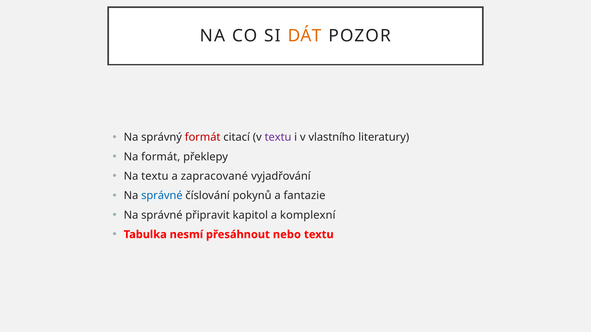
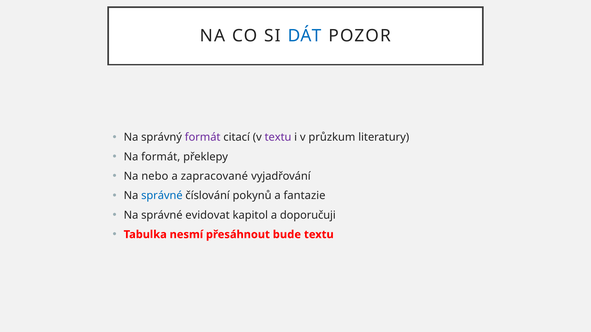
DÁT colour: orange -> blue
formát at (203, 138) colour: red -> purple
vlastního: vlastního -> průzkum
Na textu: textu -> nebo
připravit: připravit -> evidovat
komplexní: komplexní -> doporučuji
nebo: nebo -> bude
